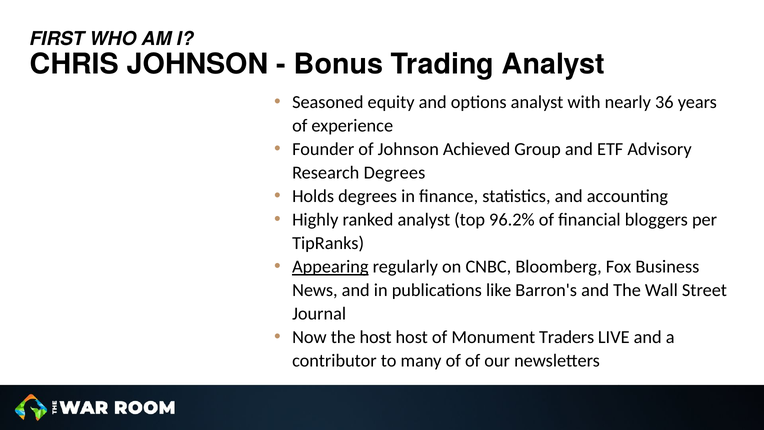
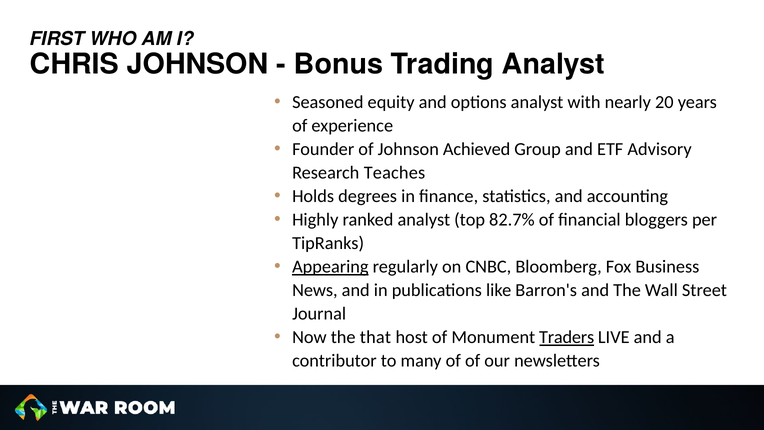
36: 36 -> 20
Research Degrees: Degrees -> Teaches
96.2%: 96.2% -> 82.7%
the host: host -> that
Traders underline: none -> present
